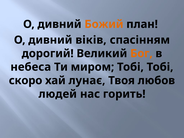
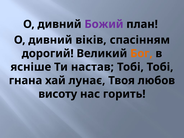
Божий colour: orange -> purple
небеса: небеса -> ясніше
миром: миром -> настав
скоро: скоро -> гнана
людей: людей -> висоту
